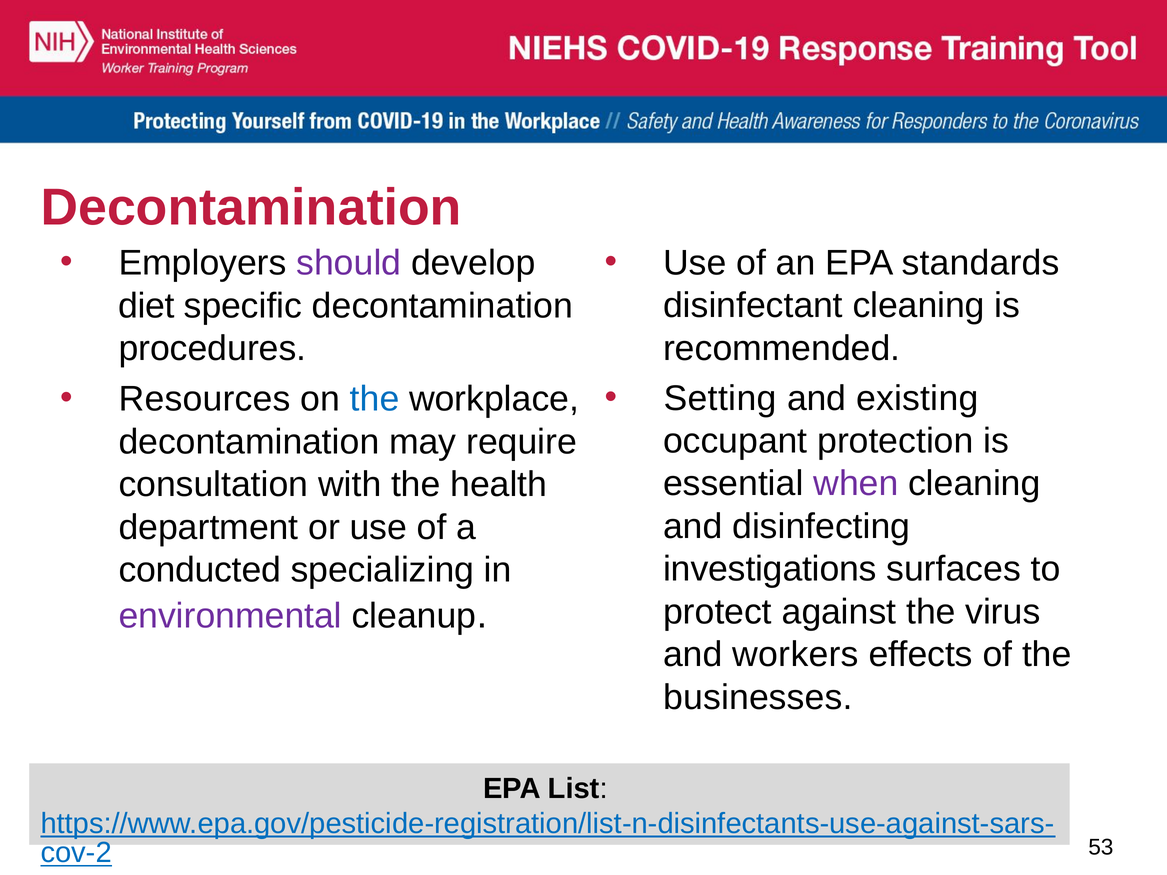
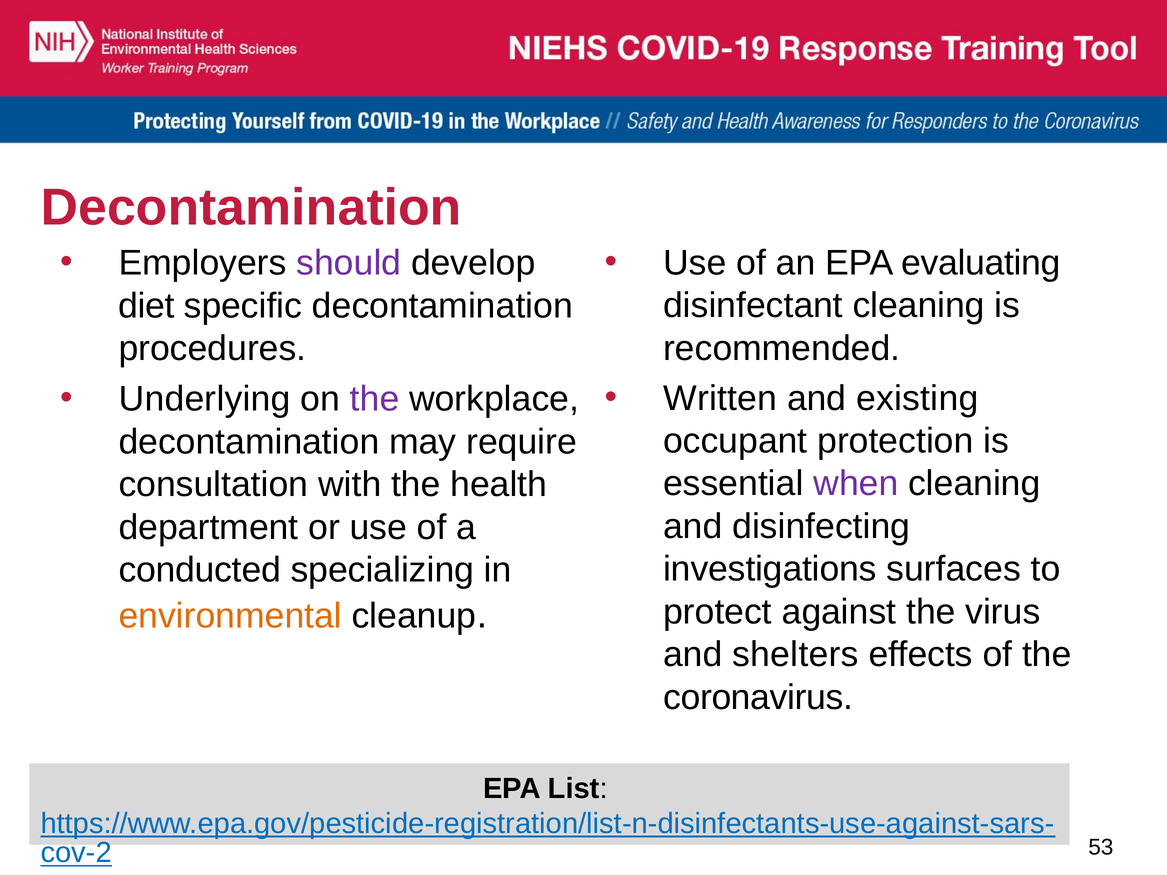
standards: standards -> evaluating
Setting: Setting -> Written
Resources: Resources -> Underlying
the at (375, 399) colour: blue -> purple
environmental colour: purple -> orange
workers: workers -> shelters
businesses: businesses -> coronavirus
